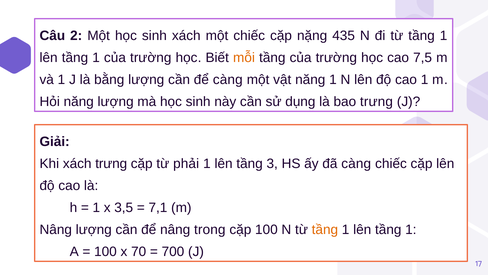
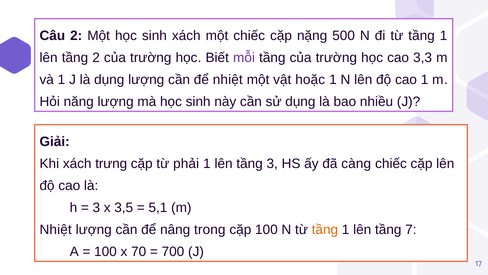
435: 435 -> 500
1 at (96, 58): 1 -> 2
mỗi colour: orange -> purple
7,5: 7,5 -> 3,3
là bằng: bằng -> dụng
để càng: càng -> nhiệt
vật năng: năng -> hoặc
bao trưng: trưng -> nhiều
1 at (96, 207): 1 -> 3
7,1: 7,1 -> 5,1
Nâng at (56, 229): Nâng -> Nhiệt
1 at (411, 229): 1 -> 7
